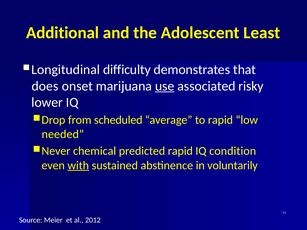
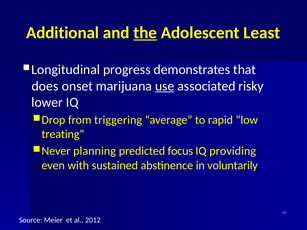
the underline: none -> present
difficulty: difficulty -> progress
scheduled: scheduled -> triggering
needed: needed -> treating
chemical: chemical -> planning
predicted rapid: rapid -> focus
condition: condition -> providing
with underline: present -> none
